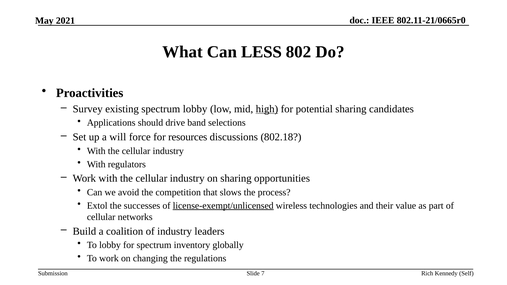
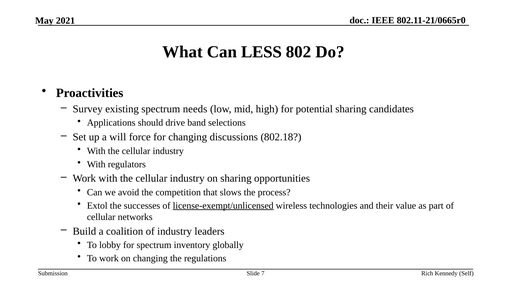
spectrum lobby: lobby -> needs
high underline: present -> none
for resources: resources -> changing
